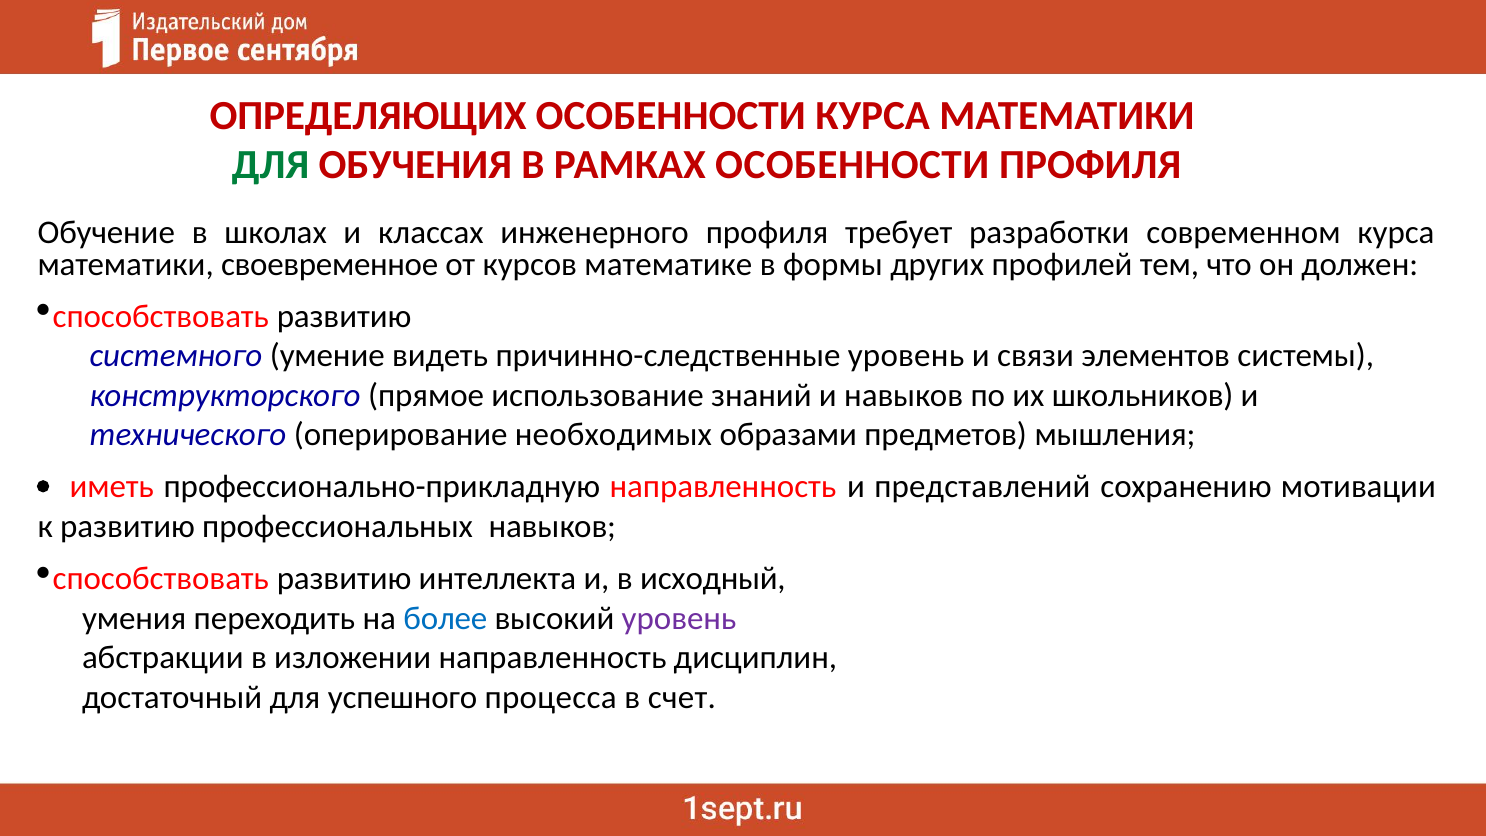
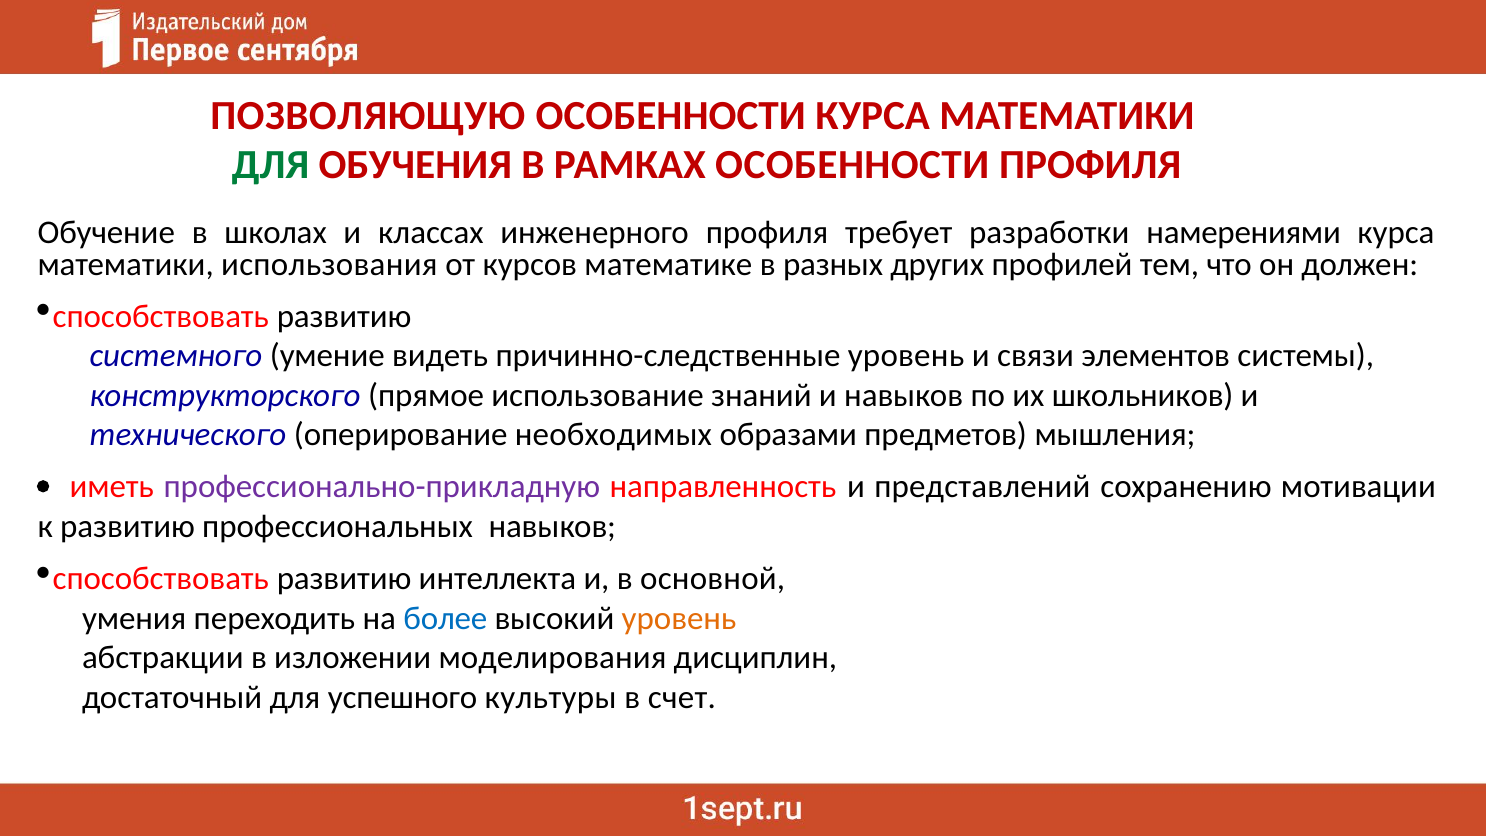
ОПРЕДЕЛЯЮЩИХ: ОПРЕДЕЛЯЮЩИХ -> ПОЗВОЛЯЮЩУЮ
современном: современном -> намерениями
своевременное: своевременное -> использования
формы: формы -> разных
профессионально-прикладную colour: black -> purple
исходный: исходный -> основной
уровень at (679, 618) colour: purple -> orange
изложении направленность: направленность -> моделирования
процесса: процесса -> культуры
